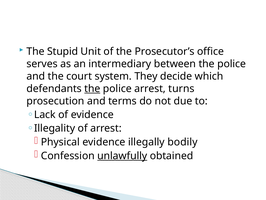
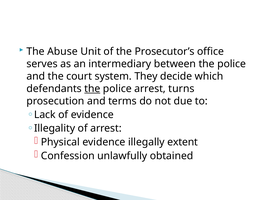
Stupid: Stupid -> Abuse
bodily: bodily -> extent
unlawfully underline: present -> none
